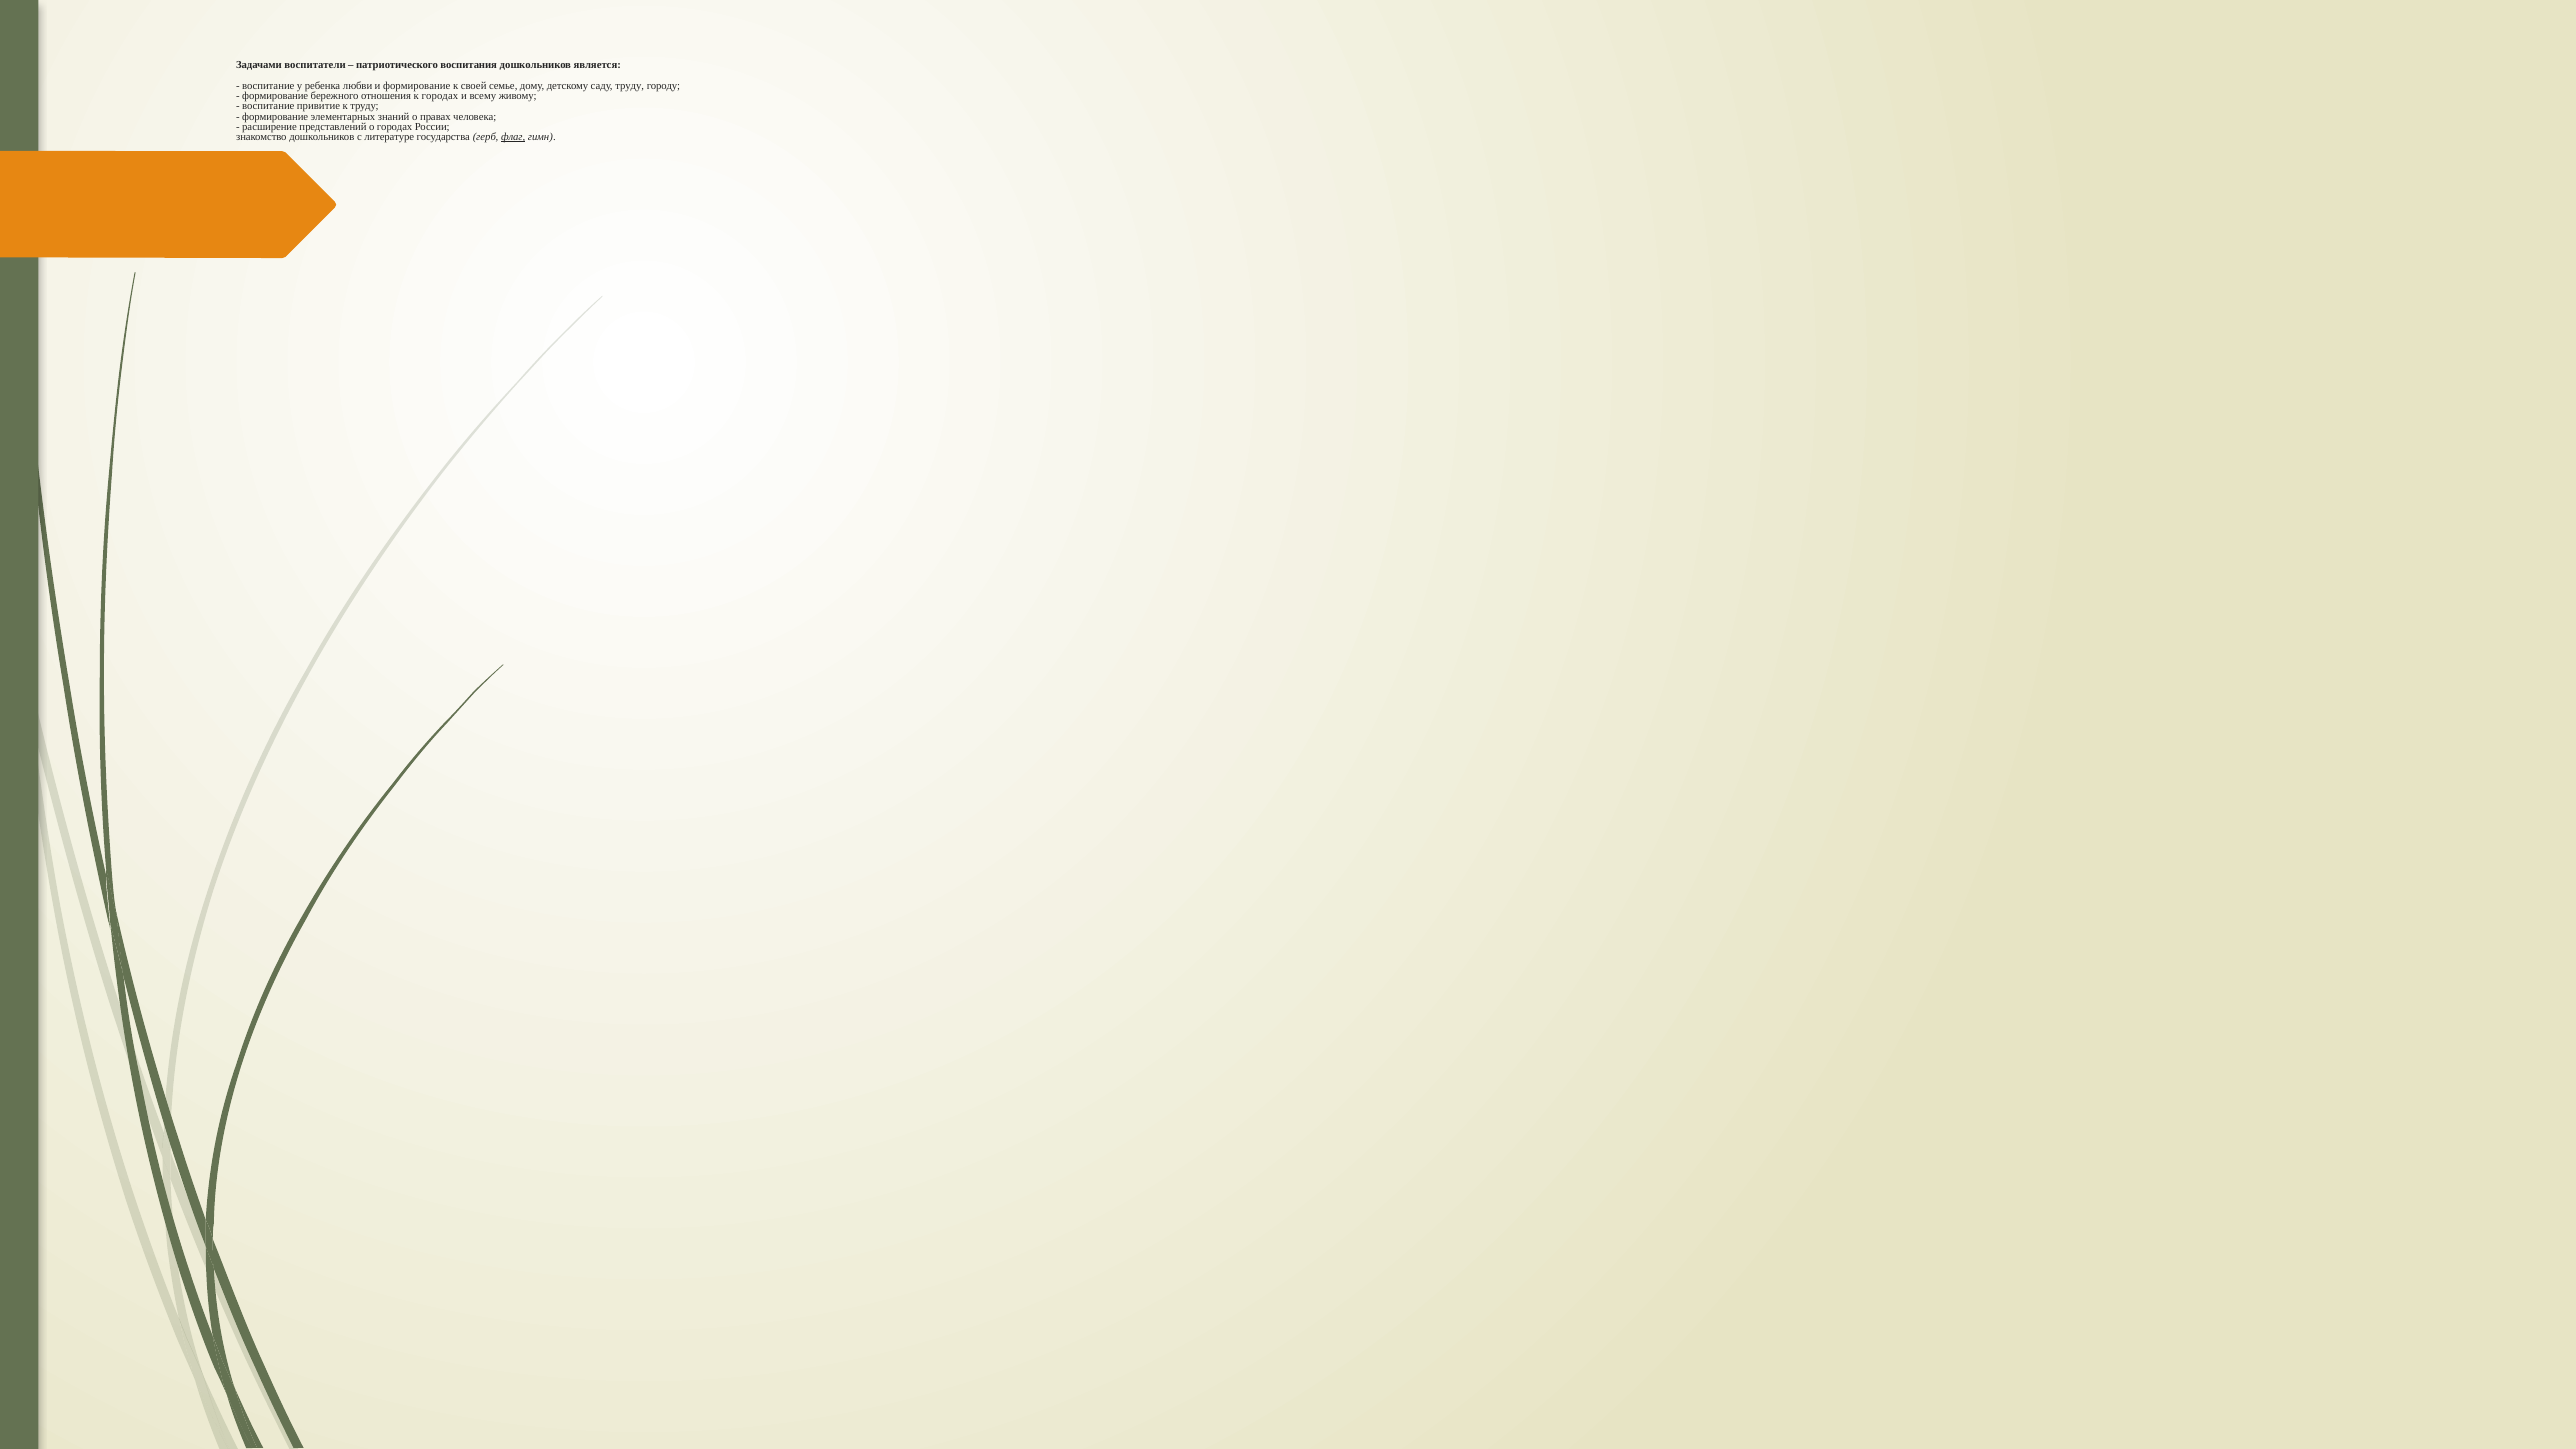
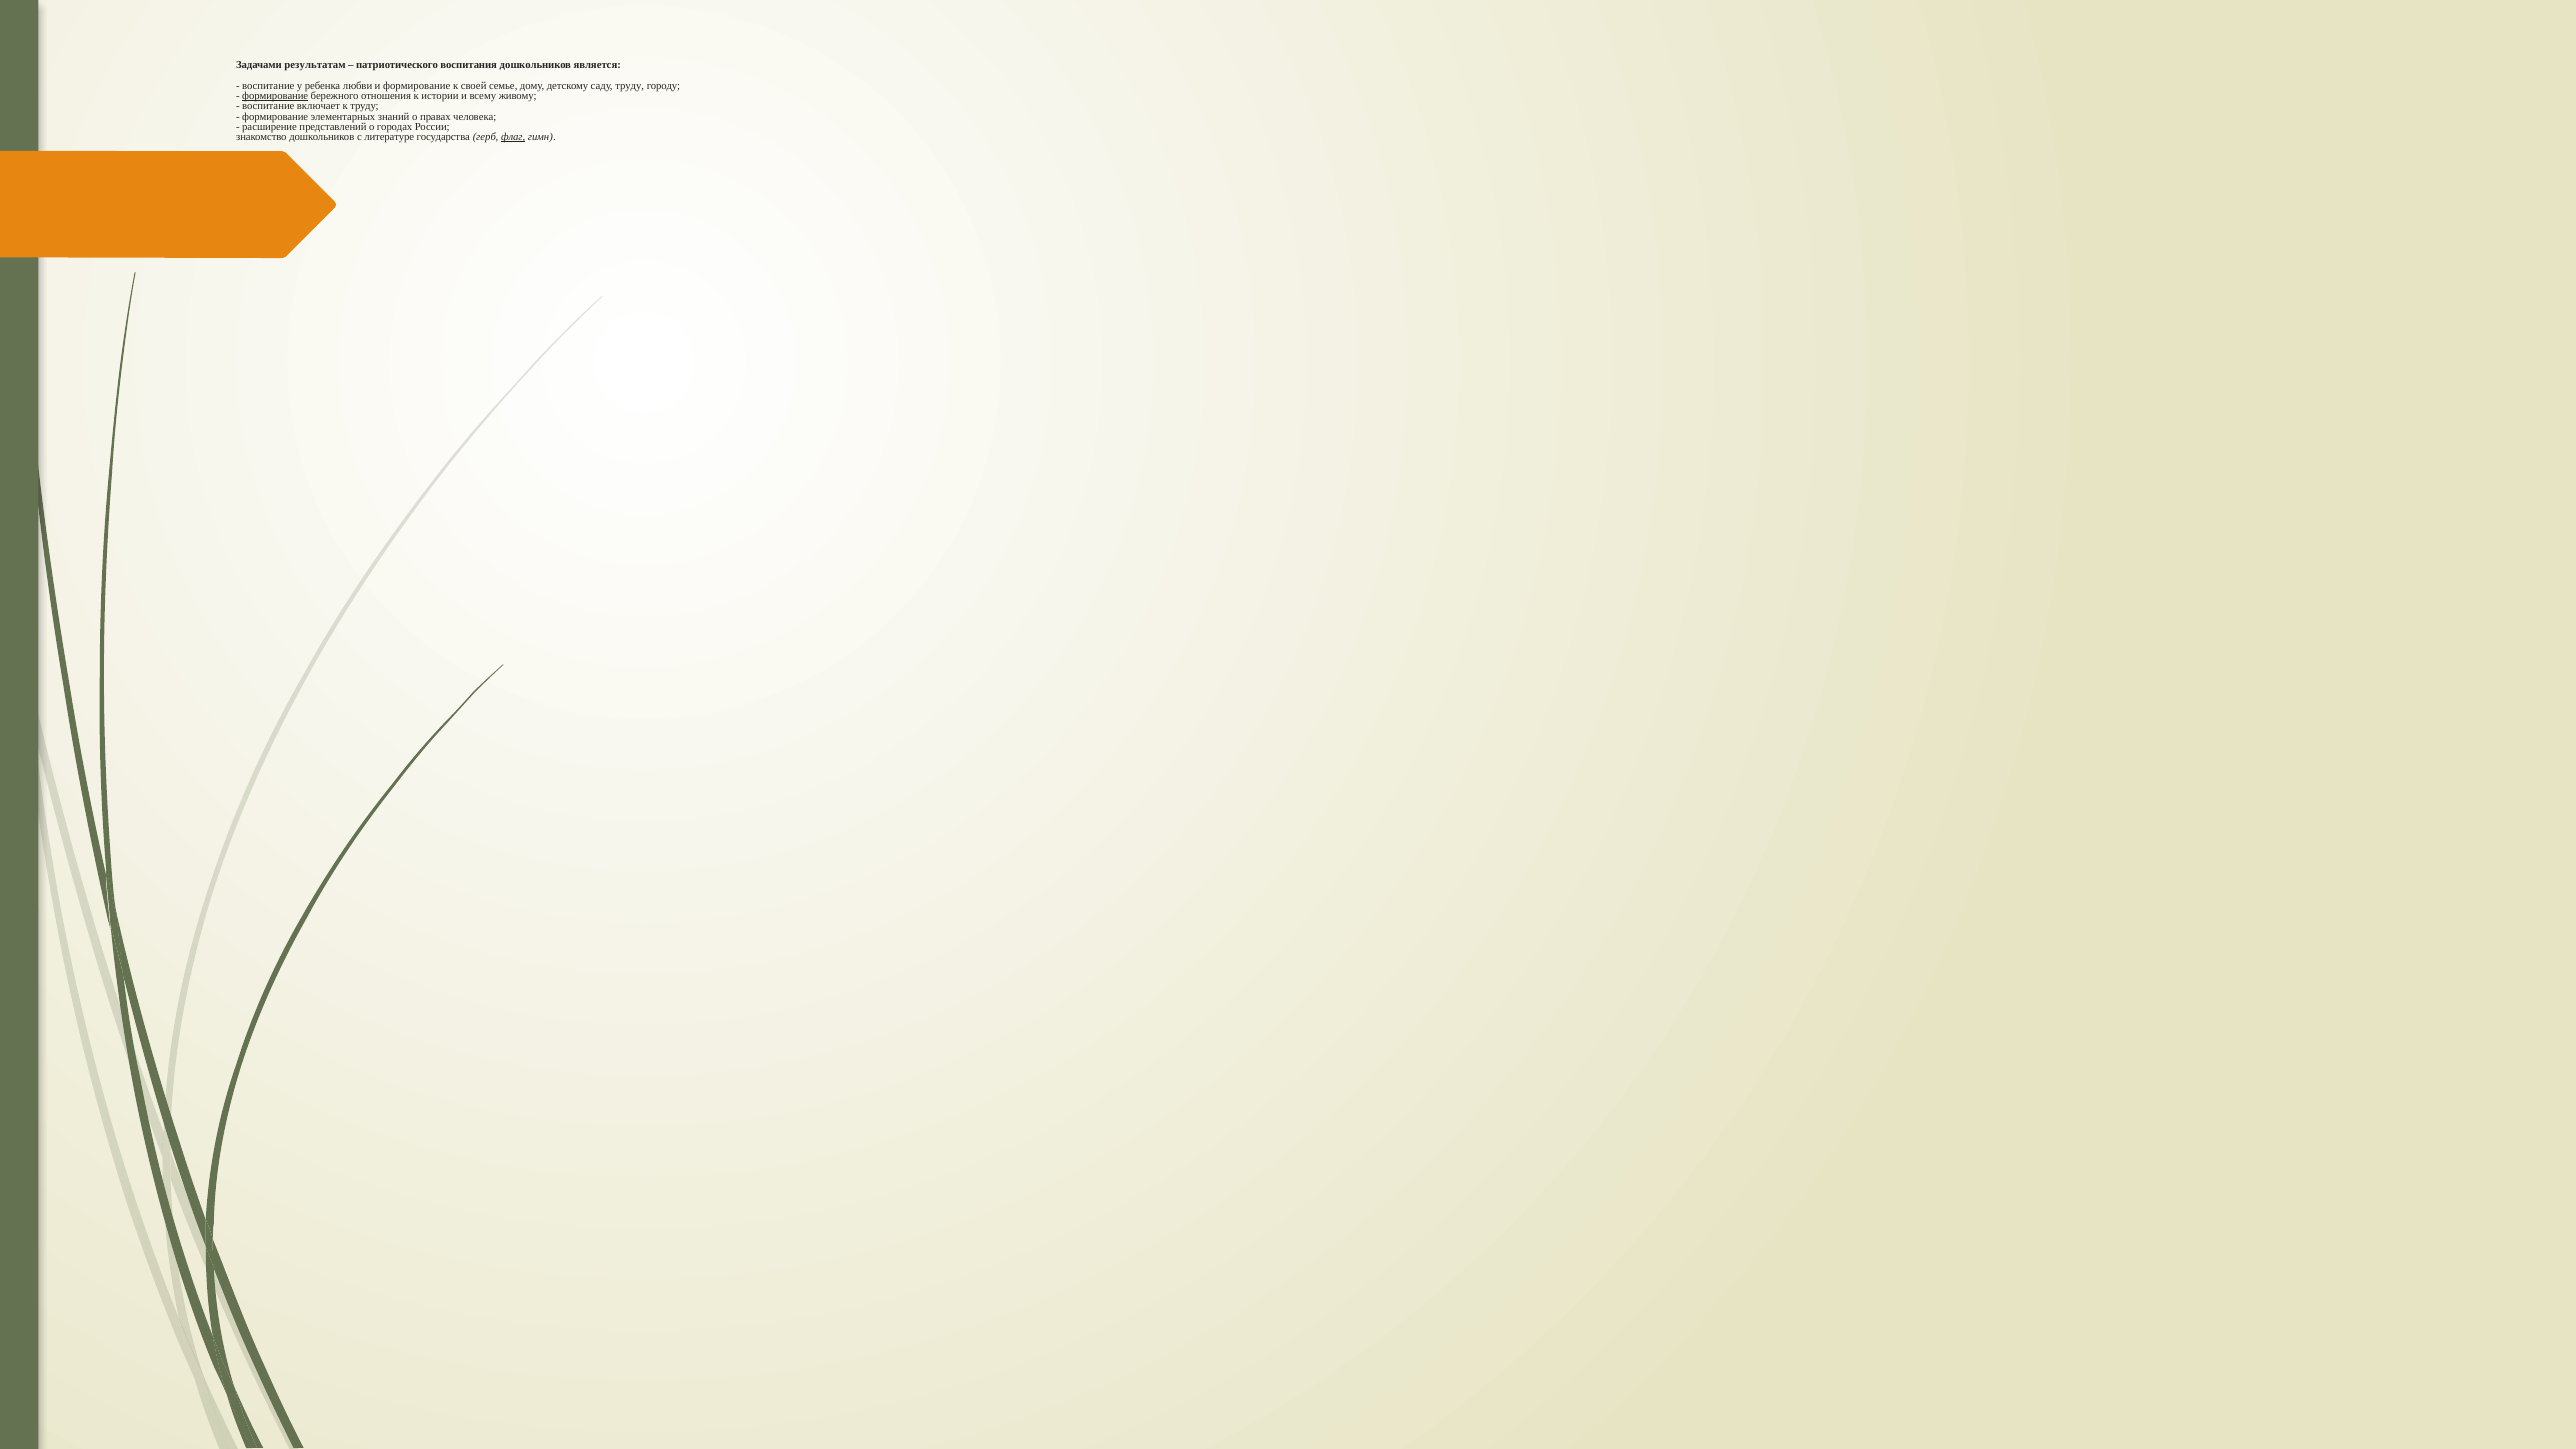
воспитатели: воспитатели -> результатам
формирование at (275, 96) underline: none -> present
к городах: городах -> истории
привитие: привитие -> включает
